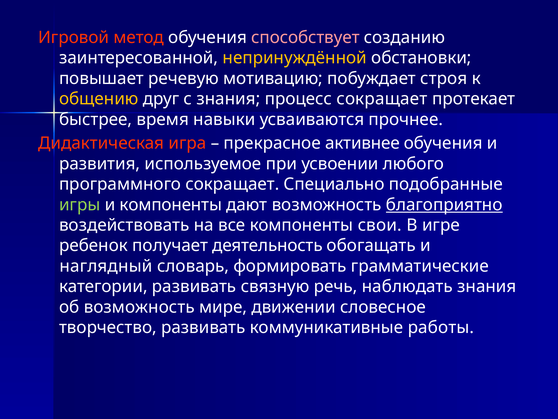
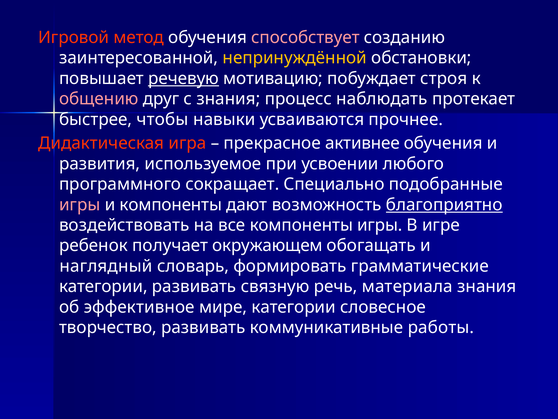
речевую underline: none -> present
общению colour: yellow -> pink
процесс сокращает: сокращает -> наблюдать
время: время -> чтобы
игры at (80, 204) colour: light green -> pink
компоненты свои: свои -> игры
деятельность: деятельность -> окружающем
наблюдать: наблюдать -> материала
об возможность: возможность -> эффективное
мире движении: движении -> категории
